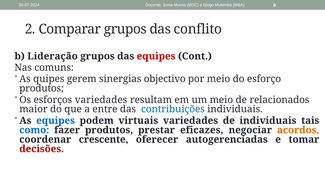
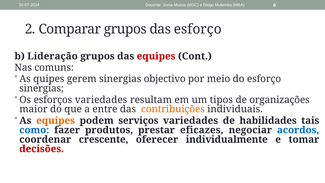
das conflito: conflito -> esforço
produtos at (42, 88): produtos -> sinergias
um meio: meio -> tipos
relacionados: relacionados -> organizações
contribuições colour: blue -> orange
equipes at (56, 120) colour: blue -> orange
virtuais: virtuais -> serviços
de individuais: individuais -> habilidades
acordos colour: orange -> blue
autogerenciadas: autogerenciadas -> individualmente
